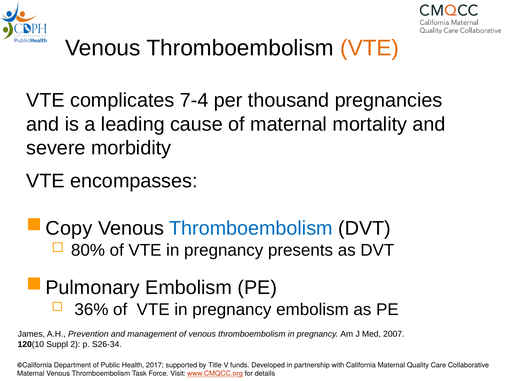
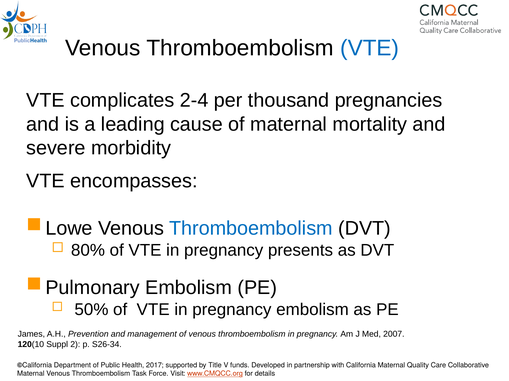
VTE at (370, 48) colour: orange -> blue
7-4: 7-4 -> 2-4
Copy: Copy -> Lowe
36%: 36% -> 50%
